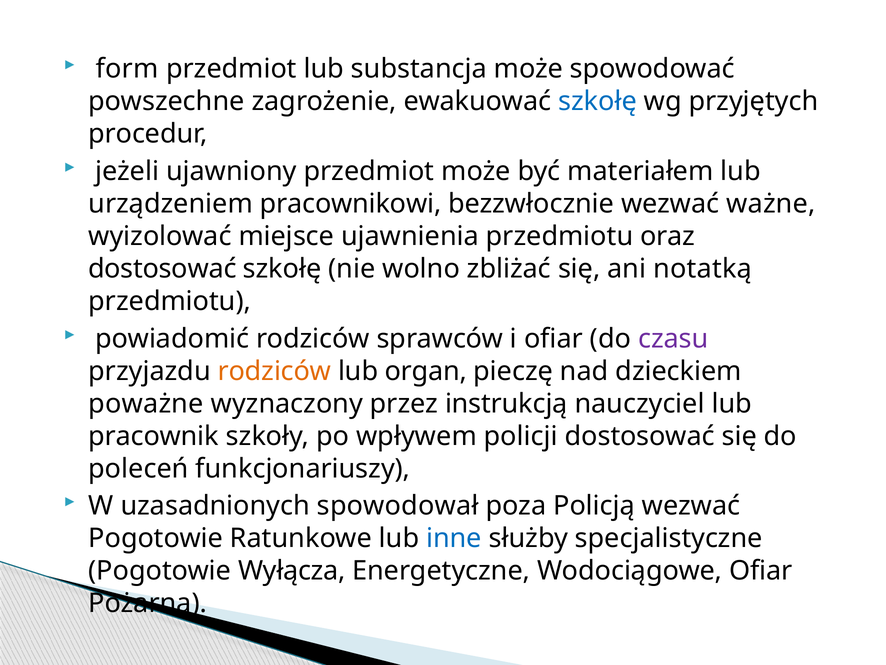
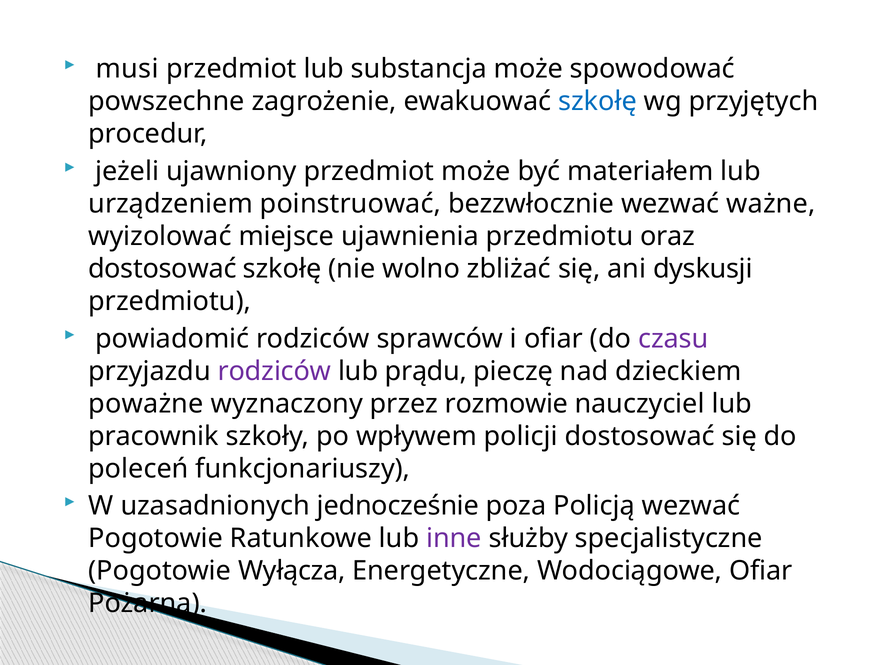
form: form -> musi
pracownikowi: pracownikowi -> poinstruować
notatką: notatką -> dyskusji
rodziców at (274, 371) colour: orange -> purple
organ: organ -> prądu
instrukcją: instrukcją -> rozmowie
spowodował: spowodował -> jednocześnie
inne colour: blue -> purple
